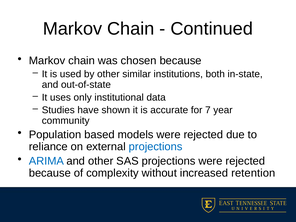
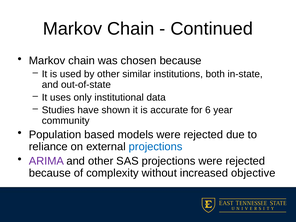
7: 7 -> 6
ARIMA colour: blue -> purple
retention: retention -> objective
